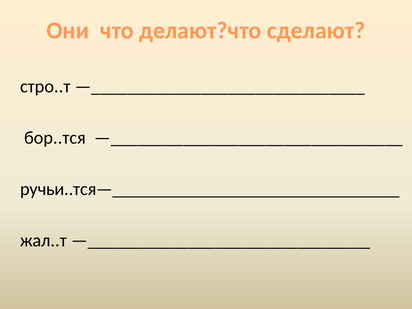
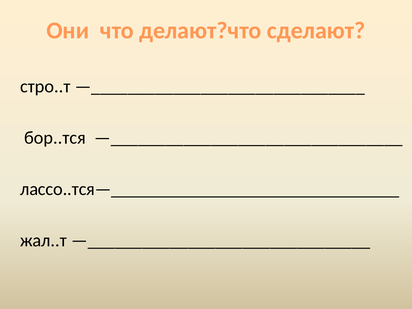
ручьи..тся—________________________________: ручьи..тся—________________________________ -> лассо..тся—________________________________
